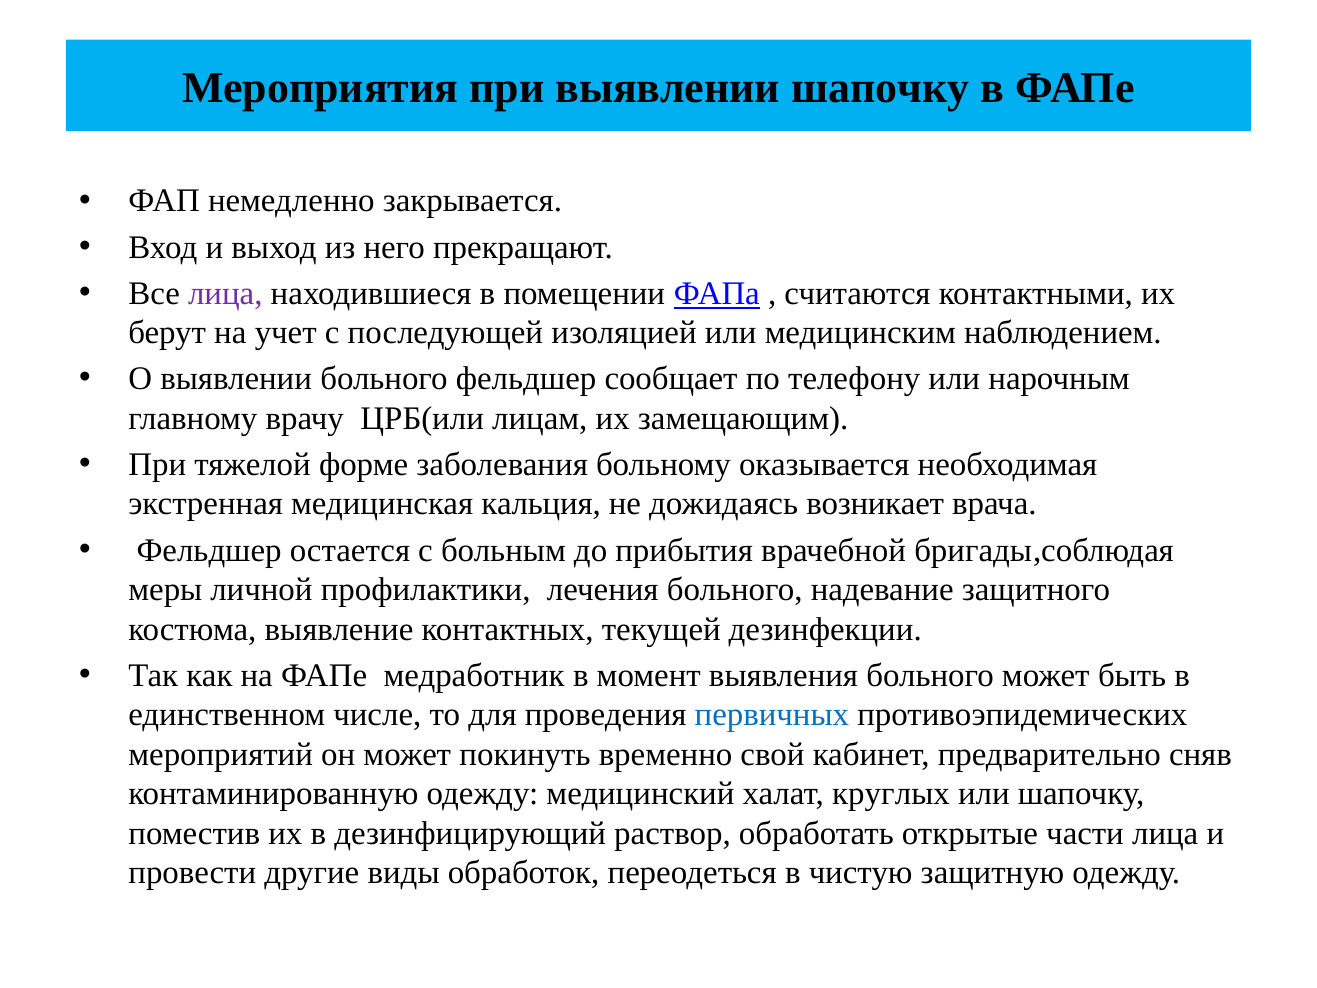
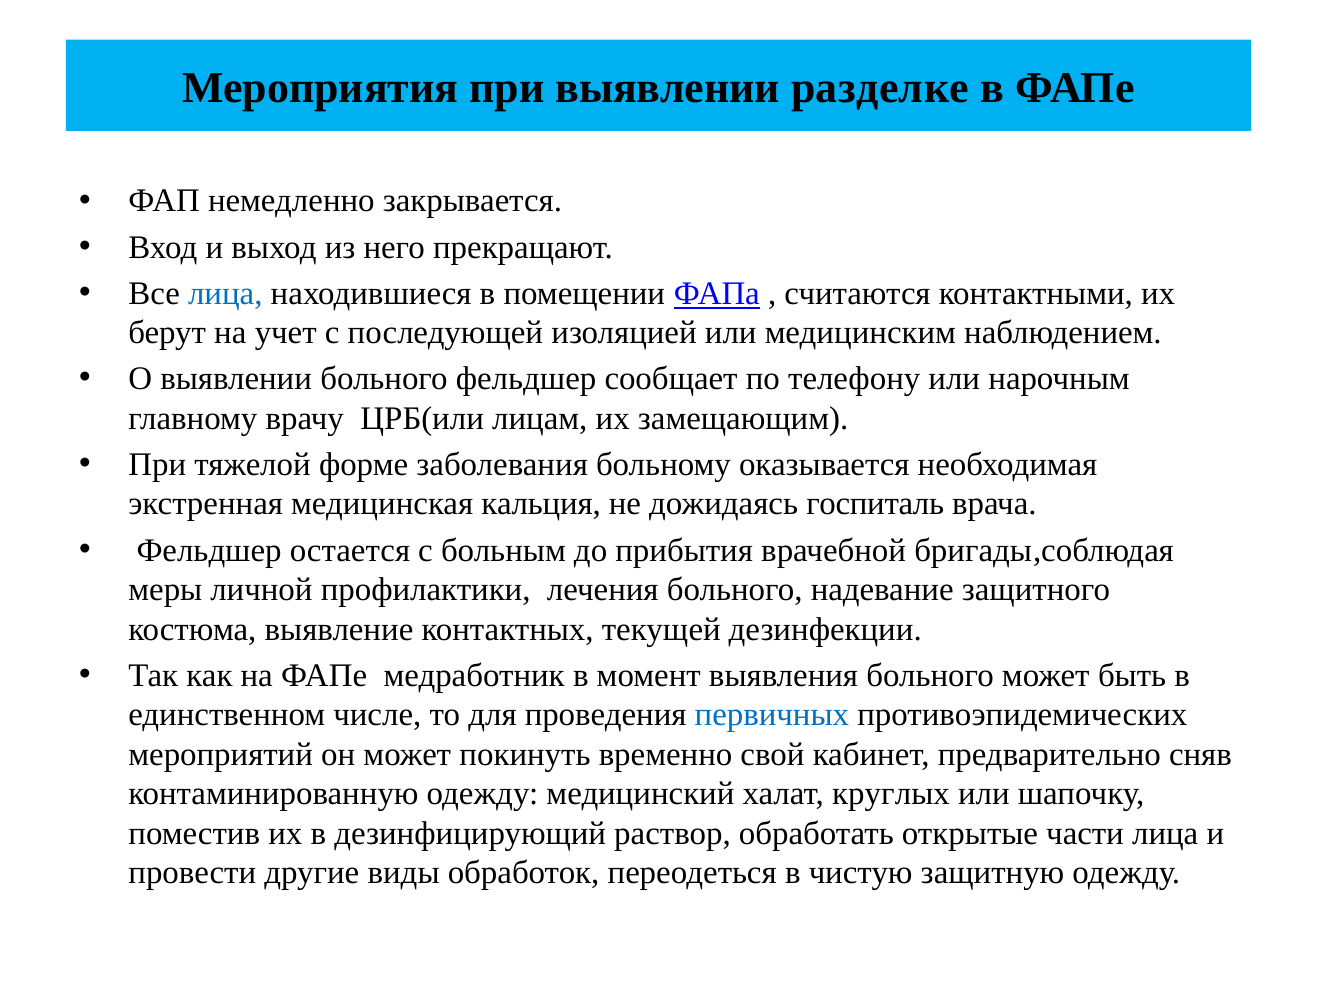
выявлении шапочку: шапочку -> разделке
лица at (225, 293) colour: purple -> blue
возникает: возникает -> госпиталь
